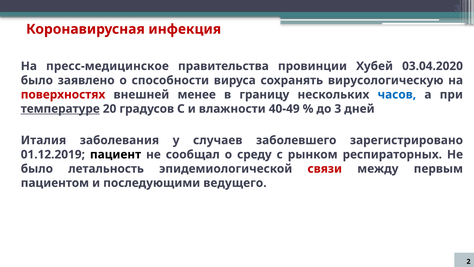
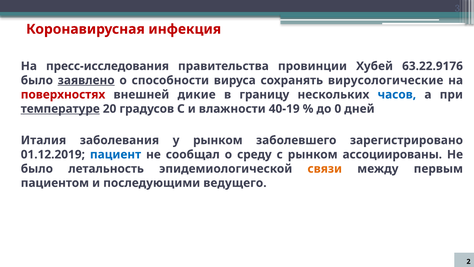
пресс-медицинское: пресс-медицинское -> пресс-исследования
03.04.2020: 03.04.2020 -> 63.22.9176
заявлено underline: none -> present
вирусологическую: вирусологическую -> вирусологические
менее: менее -> дикие
40-49: 40-49 -> 40-19
до 3: 3 -> 0
у случаев: случаев -> рынком
пациент colour: black -> blue
респираторных: респираторных -> ассоциированы
связи colour: red -> orange
